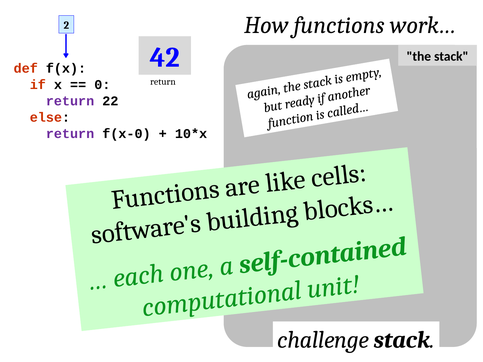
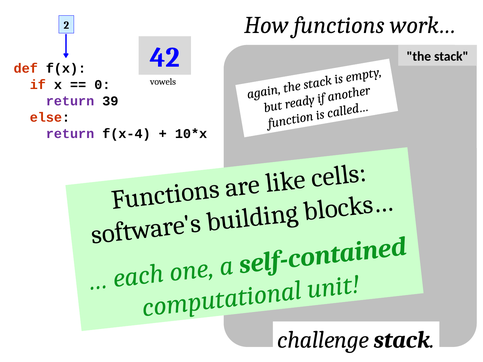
return at (163, 82): return -> vowels
22: 22 -> 39
f(x-0: f(x-0 -> f(x-4
